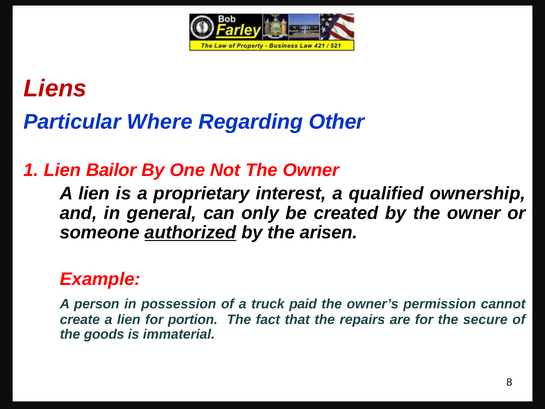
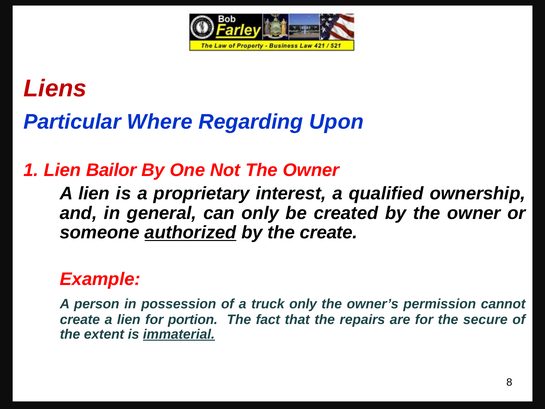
Other: Other -> Upon
the arisen: arisen -> create
truck paid: paid -> only
goods: goods -> extent
immaterial underline: none -> present
